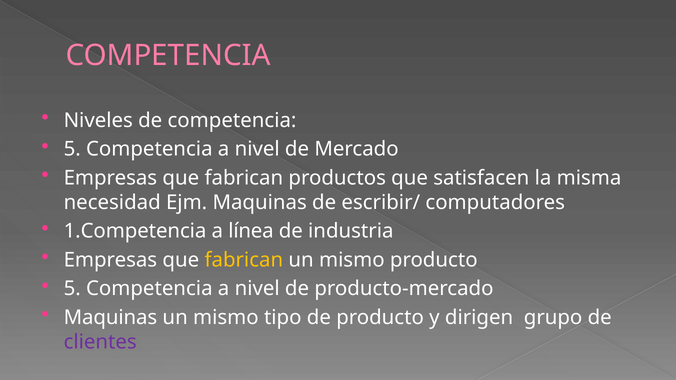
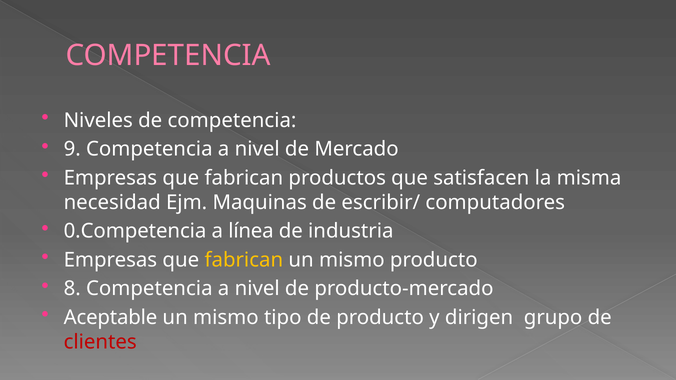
5 at (72, 149): 5 -> 9
1.Competencia: 1.Competencia -> 0.Competencia
5 at (72, 289): 5 -> 8
Maquinas at (110, 318): Maquinas -> Aceptable
clientes colour: purple -> red
